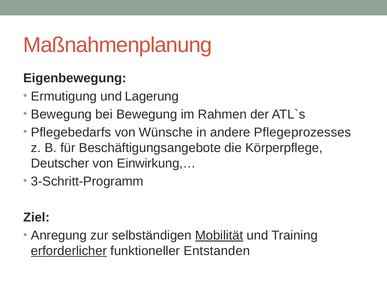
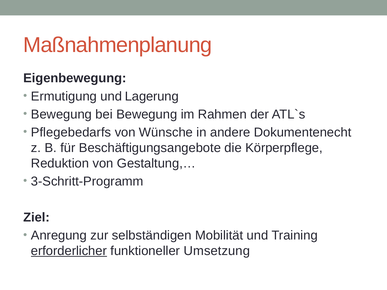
Pflegeprozesses: Pflegeprozesses -> Dokumentenecht
Deutscher: Deutscher -> Reduktion
Einwirkung,…: Einwirkung,… -> Gestaltung,…
Mobilität underline: present -> none
Entstanden: Entstanden -> Umsetzung
